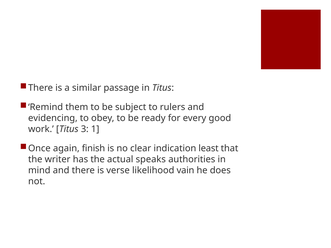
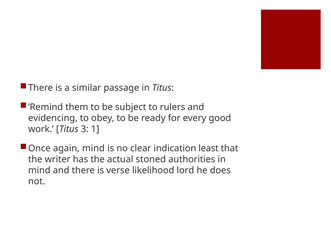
again finish: finish -> mind
speaks: speaks -> stoned
vain: vain -> lord
